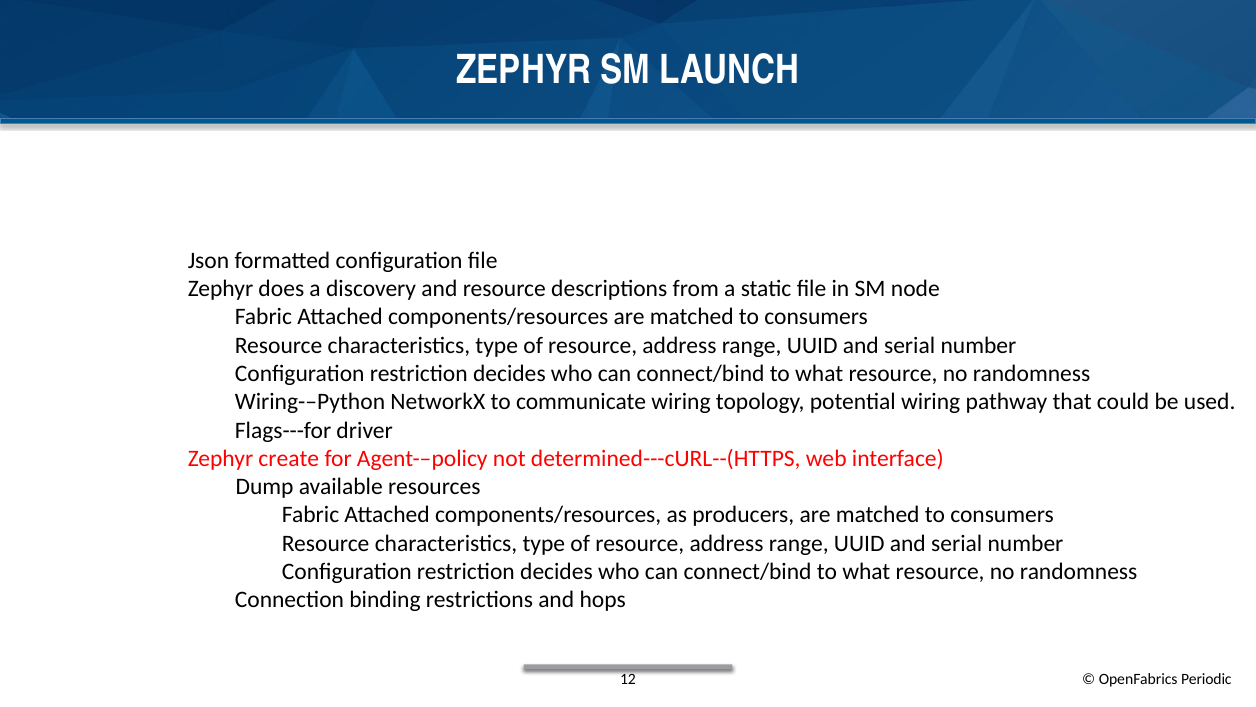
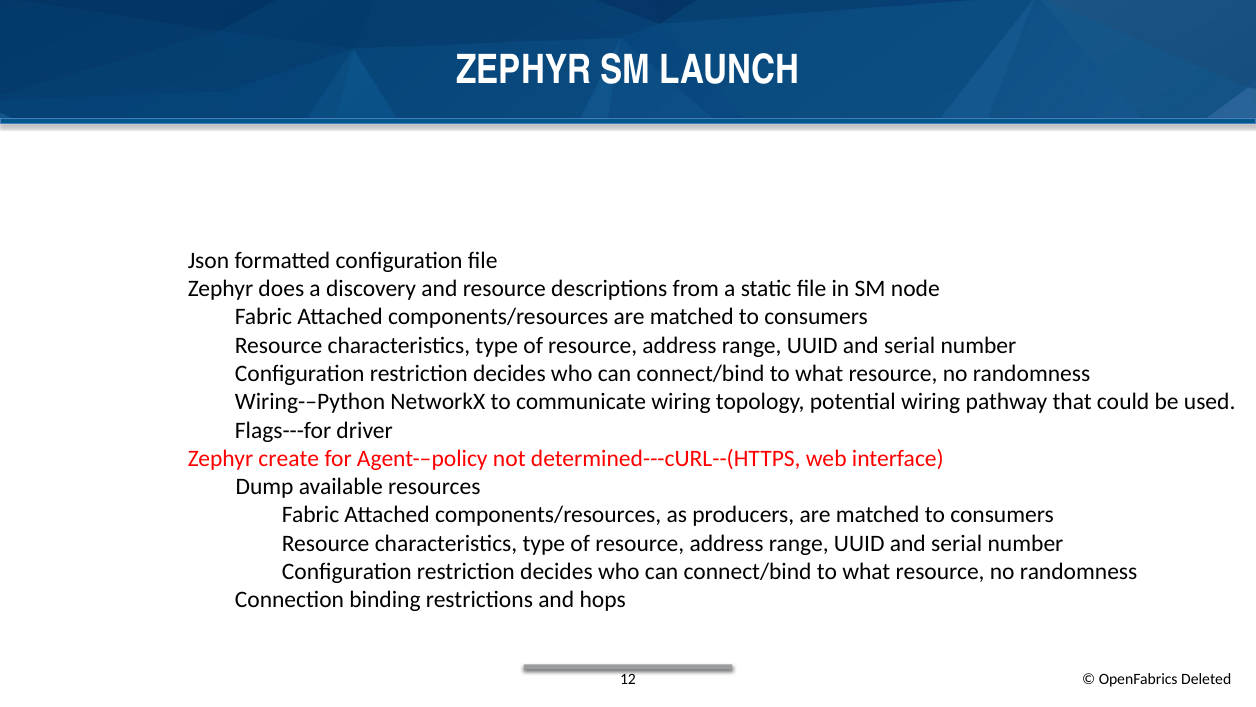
Periodic: Periodic -> Deleted
